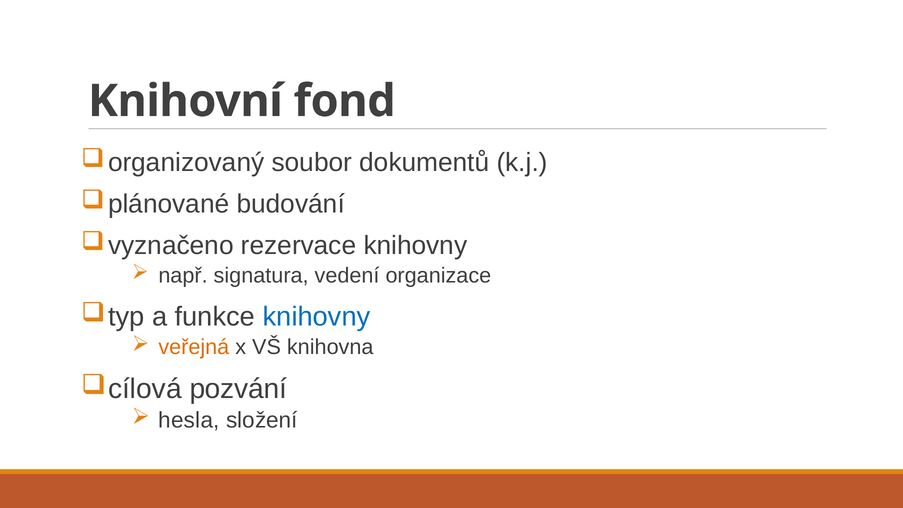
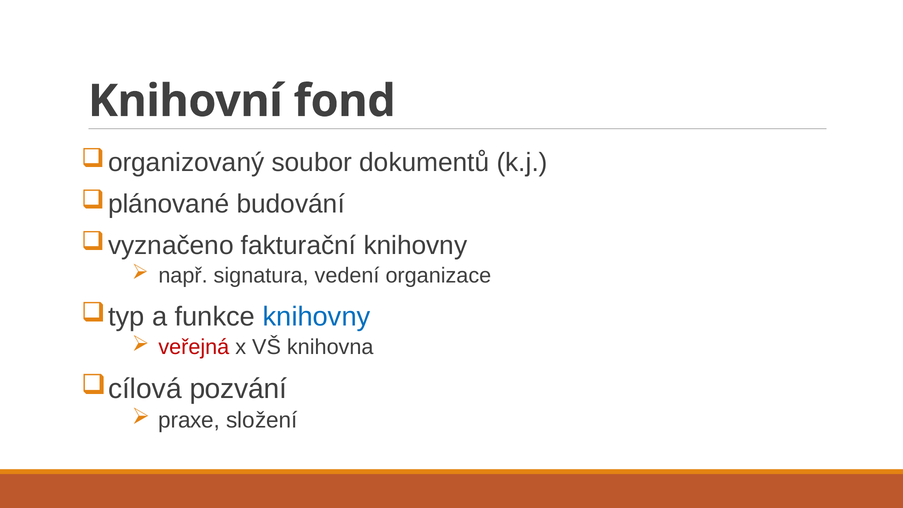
rezervace: rezervace -> fakturační
veřejná colour: orange -> red
hesla: hesla -> praxe
